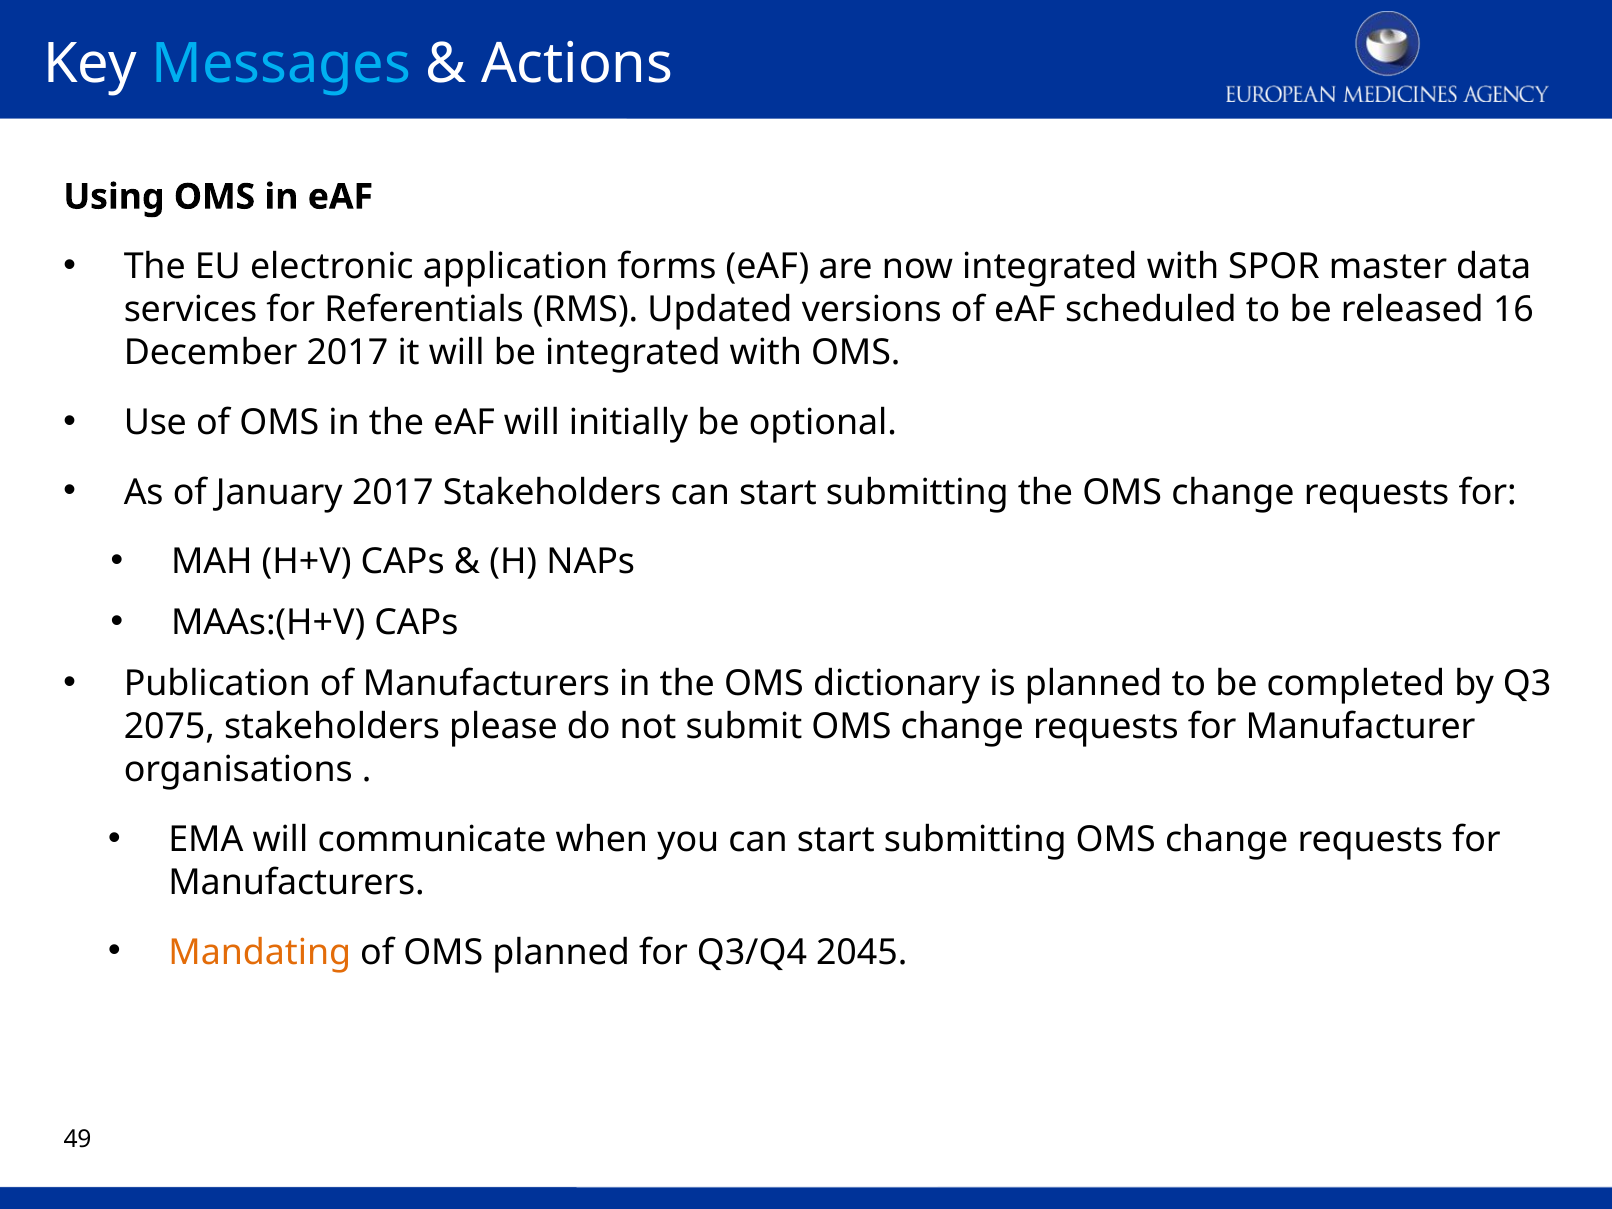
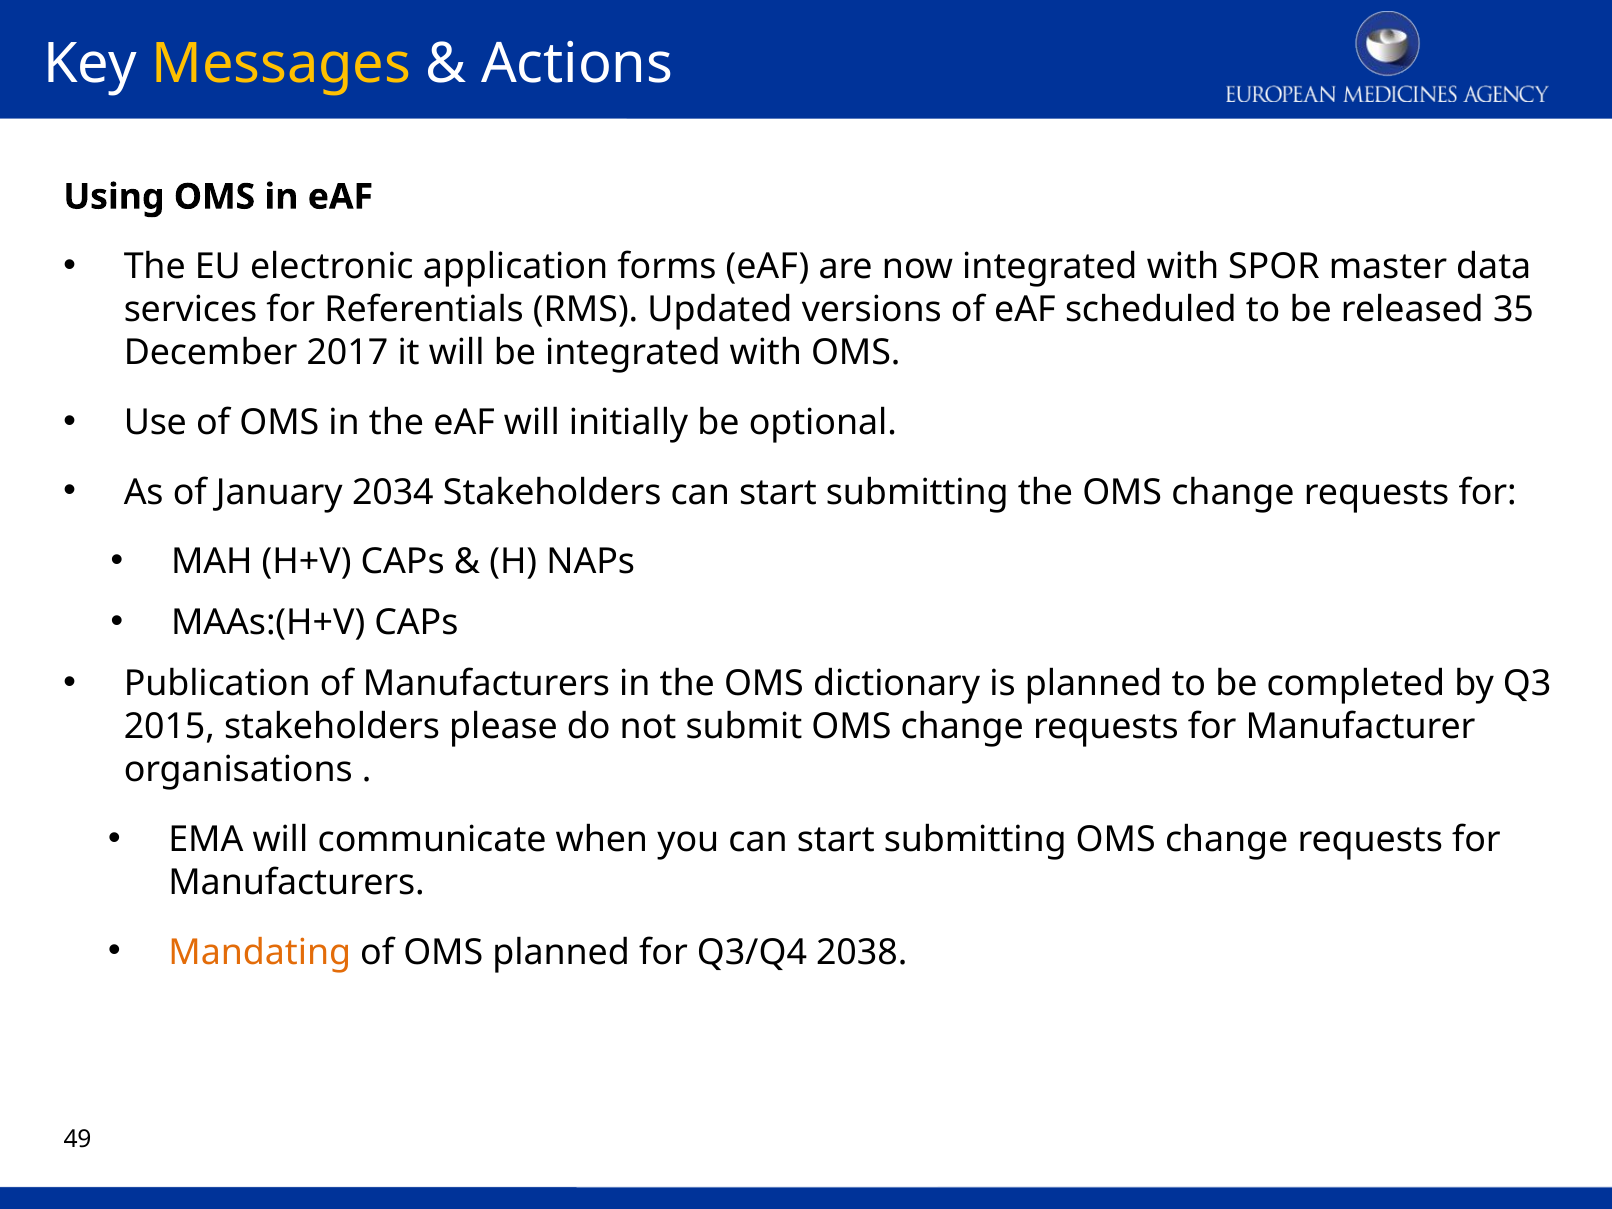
Messages colour: light blue -> yellow
16: 16 -> 35
January 2017: 2017 -> 2034
2075: 2075 -> 2015
2045: 2045 -> 2038
